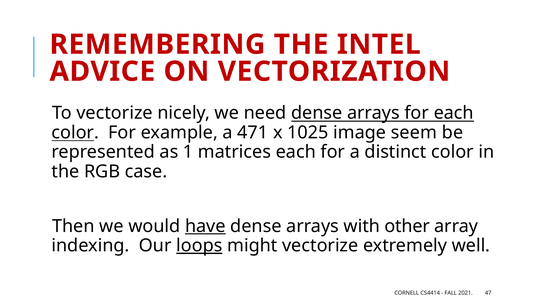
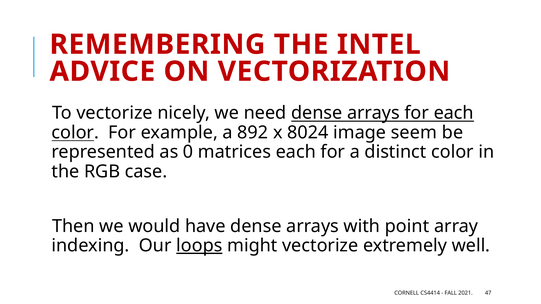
471: 471 -> 892
1025: 1025 -> 8024
1: 1 -> 0
have underline: present -> none
other: other -> point
